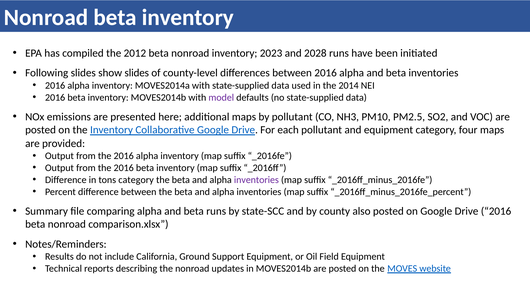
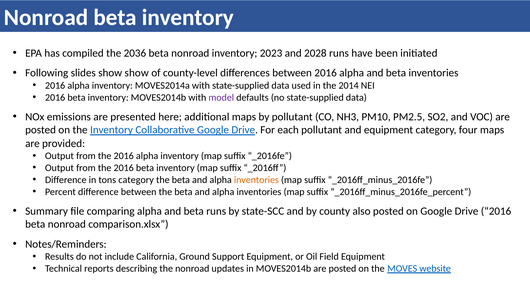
2012: 2012 -> 2036
show slides: slides -> show
inventories at (256, 180) colour: purple -> orange
